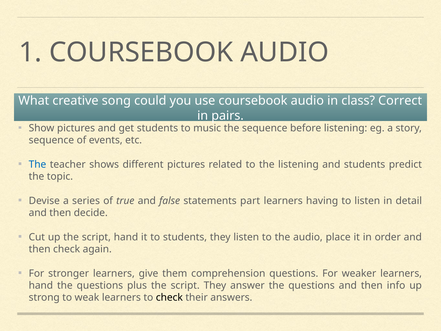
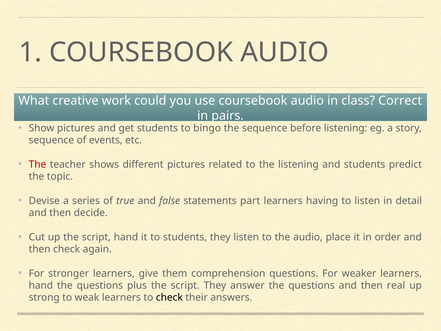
song: song -> work
music: music -> bingo
The at (37, 164) colour: blue -> red
info: info -> real
